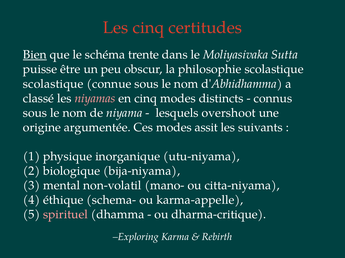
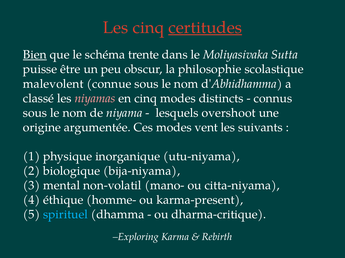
certitudes underline: none -> present
scolastique at (53, 84): scolastique -> malevolent
assit: assit -> vent
schema-: schema- -> homme-
karma-appelle: karma-appelle -> karma-present
spirituel colour: pink -> light blue
